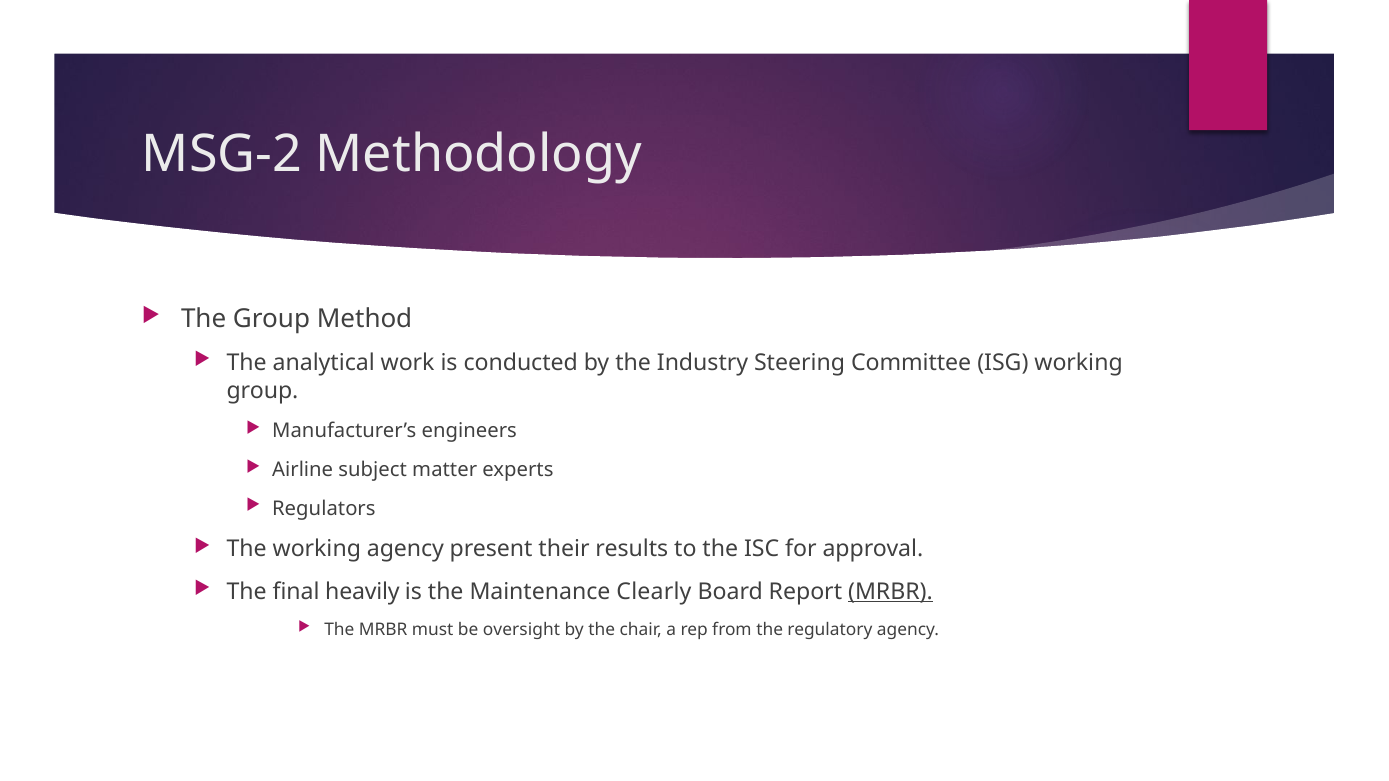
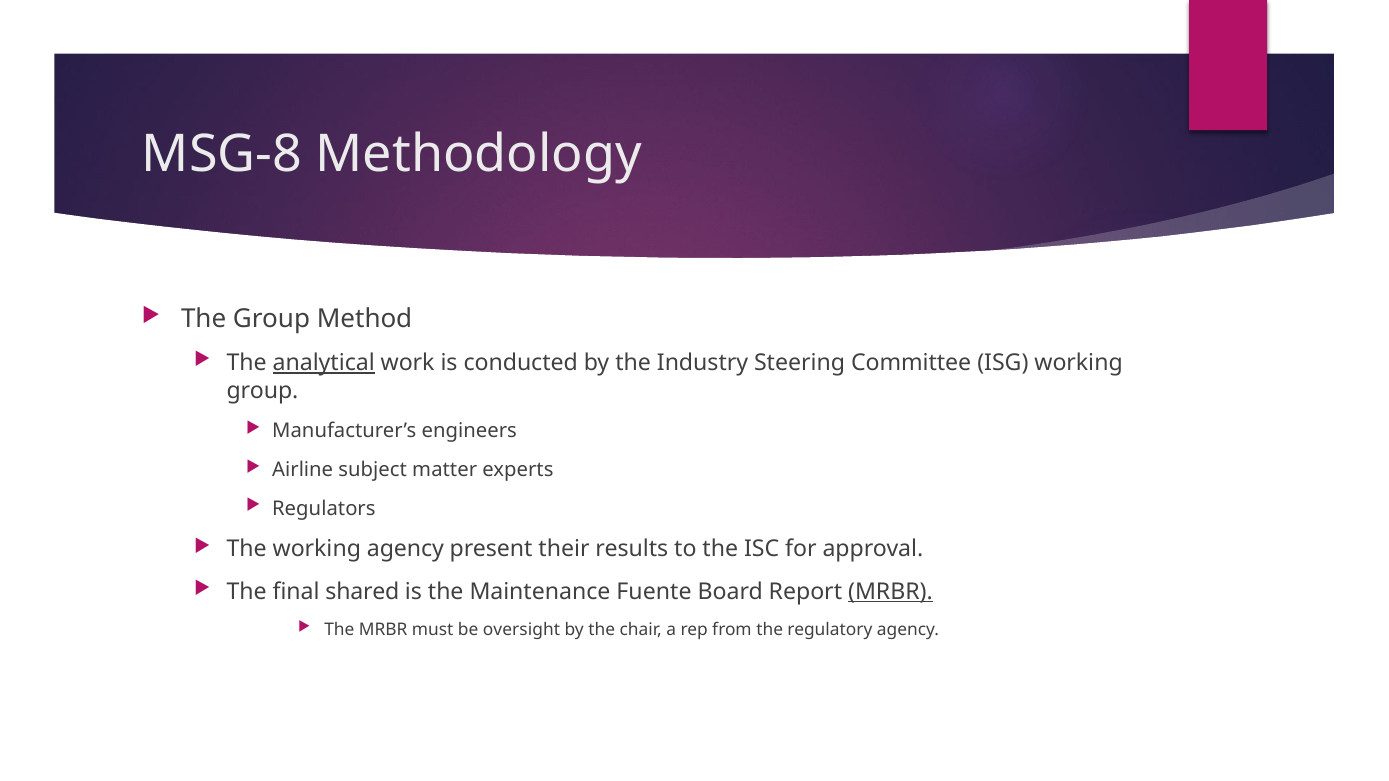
MSG-2: MSG-2 -> MSG-8
analytical underline: none -> present
heavily: heavily -> shared
Clearly: Clearly -> Fuente
